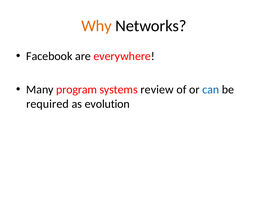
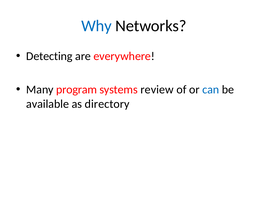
Why colour: orange -> blue
Facebook: Facebook -> Detecting
required: required -> available
evolution: evolution -> directory
